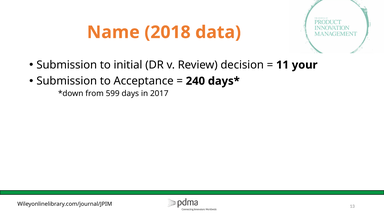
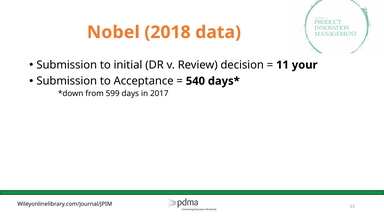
Name: Name -> Nobel
240: 240 -> 540
